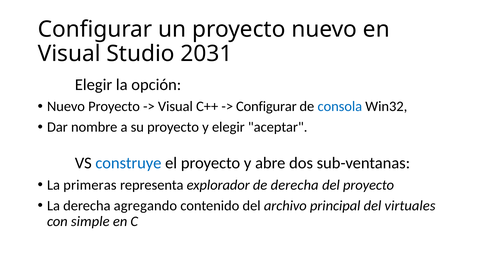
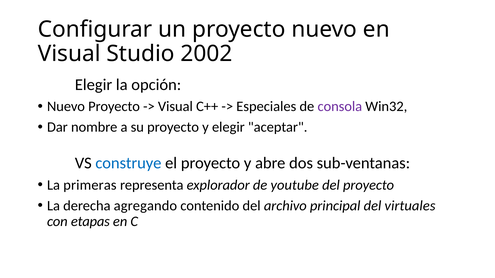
2031: 2031 -> 2002
Configurar at (266, 107): Configurar -> Especiales
consola colour: blue -> purple
de derecha: derecha -> youtube
simple: simple -> etapas
